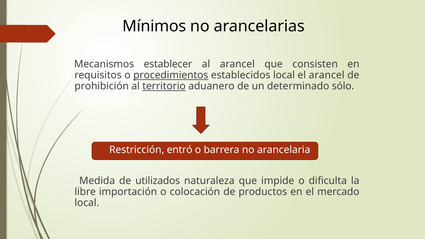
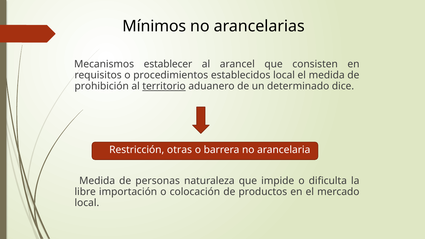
procedimientos underline: present -> none
el arancel: arancel -> medida
sólo: sólo -> dice
entró: entró -> otras
utilizados: utilizados -> personas
